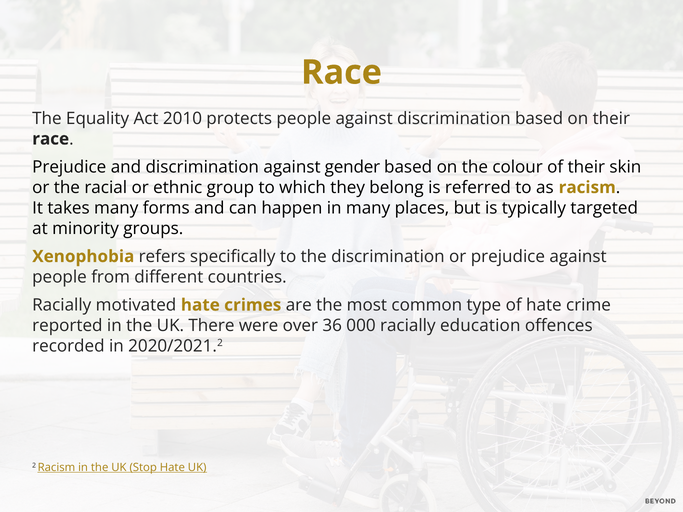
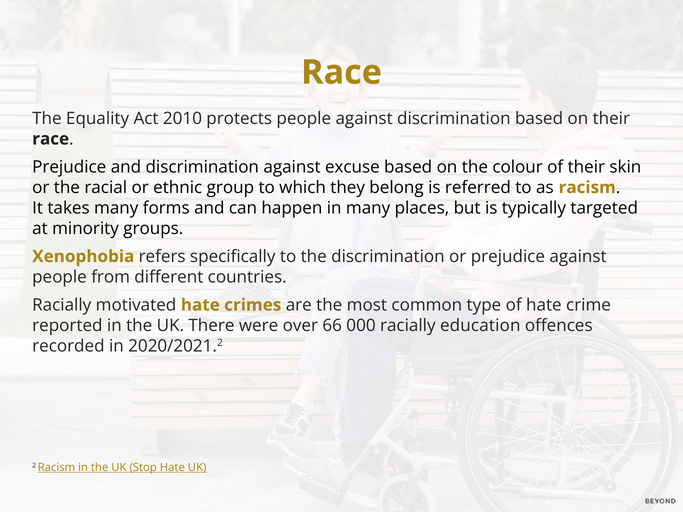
gender: gender -> excuse
36: 36 -> 66
